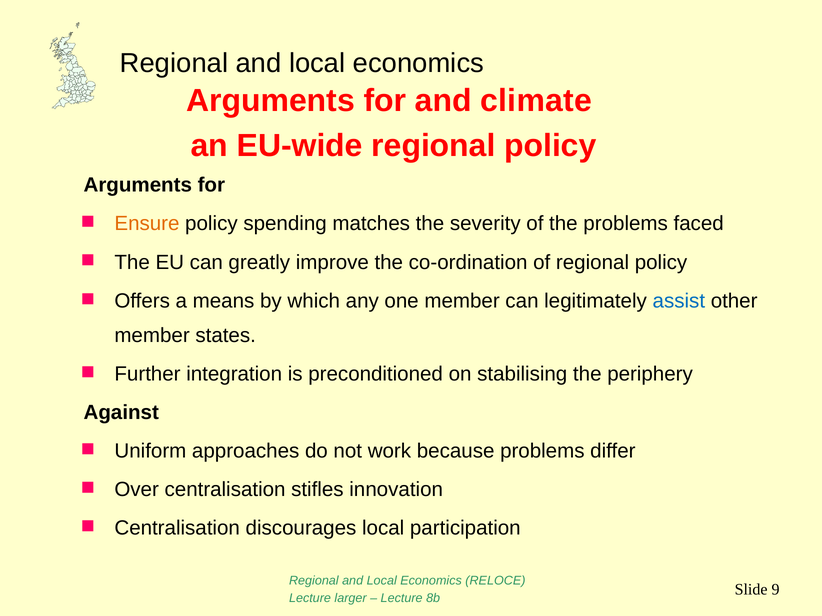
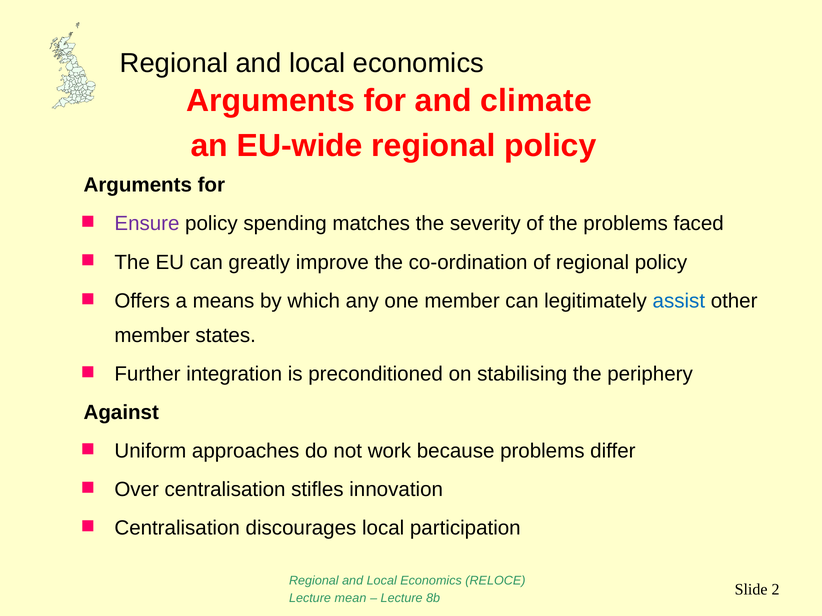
Ensure colour: orange -> purple
9: 9 -> 2
larger: larger -> mean
